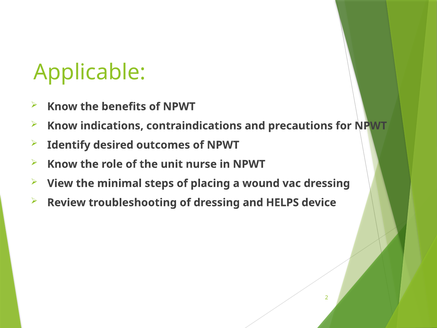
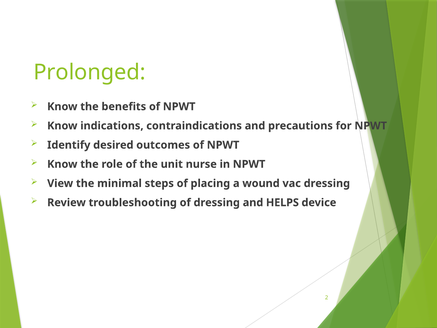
Applicable: Applicable -> Prolonged
